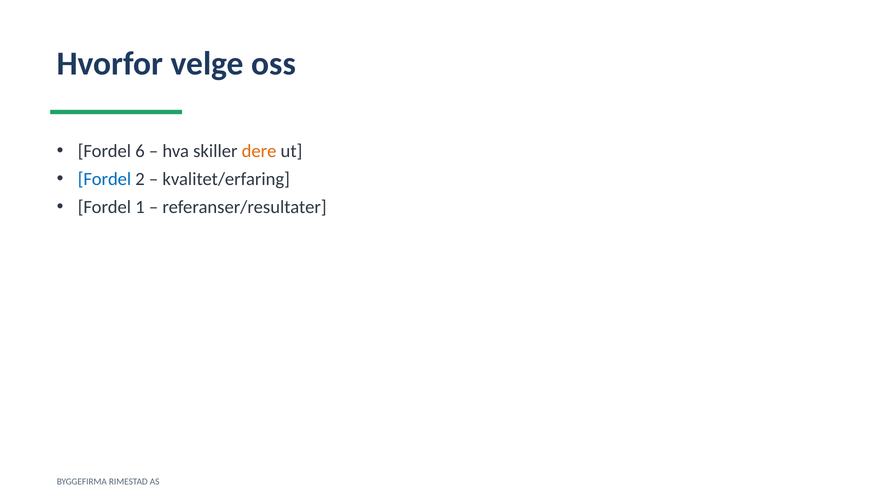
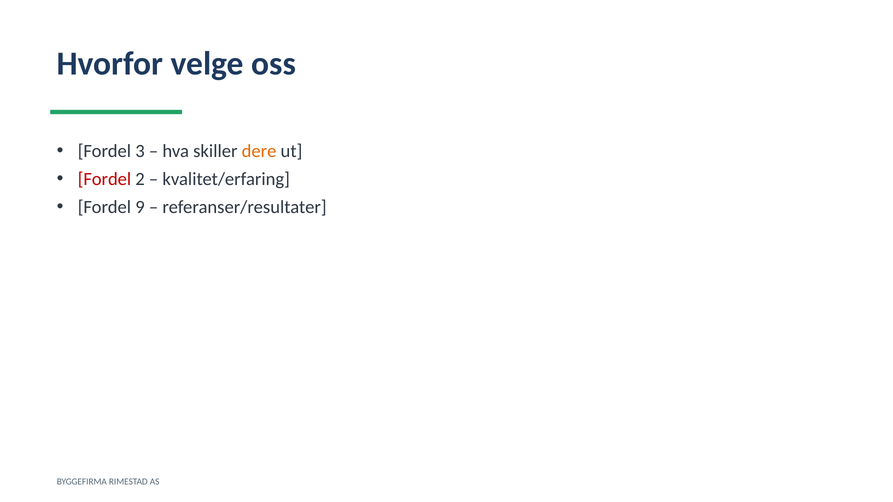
6: 6 -> 3
Fordel at (104, 179) colour: blue -> red
1: 1 -> 9
